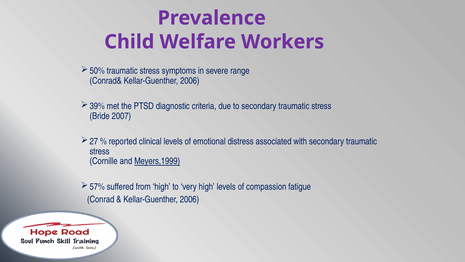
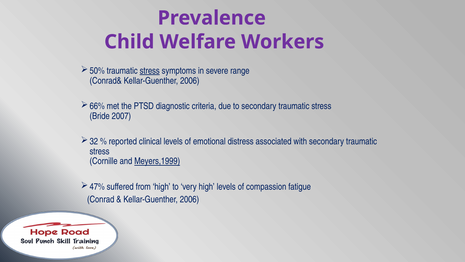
stress at (150, 71) underline: none -> present
39%: 39% -> 66%
27: 27 -> 32
57%: 57% -> 47%
